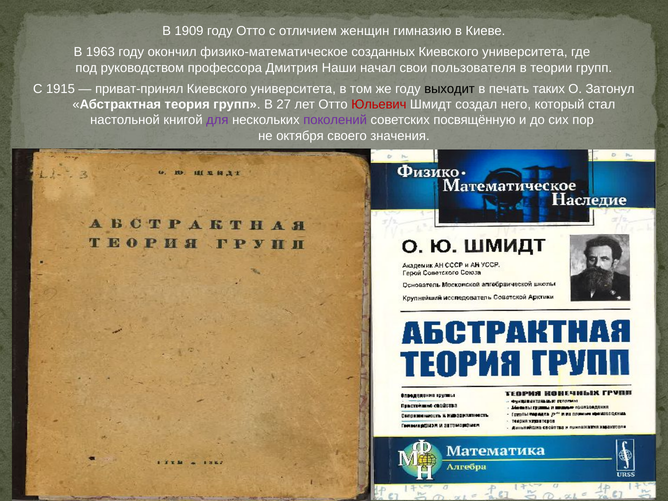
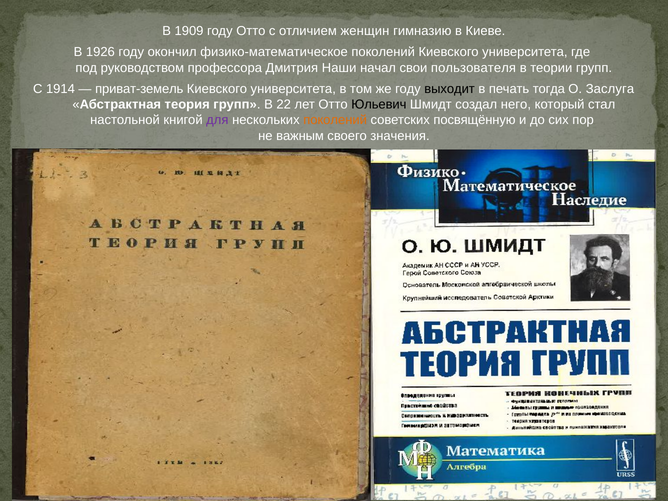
1963: 1963 -> 1926
физико-математическое созданных: созданных -> поколений
1915: 1915 -> 1914
приват-принял: приват-принял -> приват-земель
таких: таких -> тогда
Затонул: Затонул -> Заслуга
27: 27 -> 22
Юльевич colour: red -> black
поколений at (335, 120) colour: purple -> orange
октября: октября -> важным
